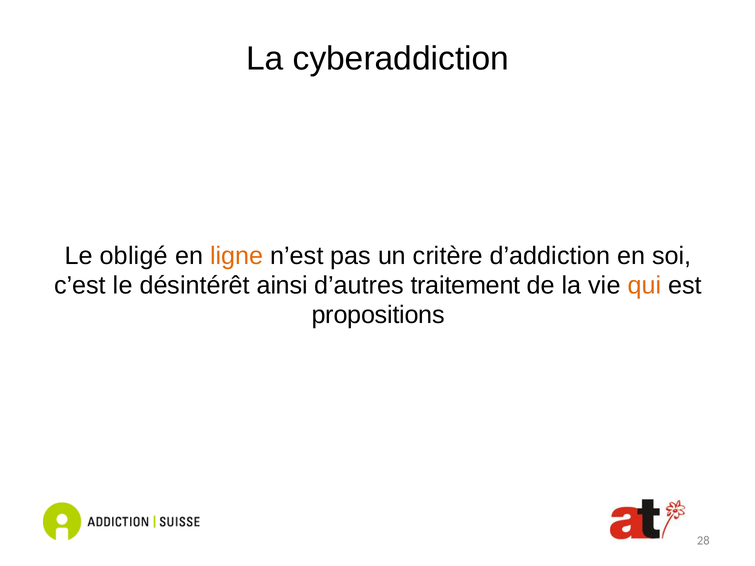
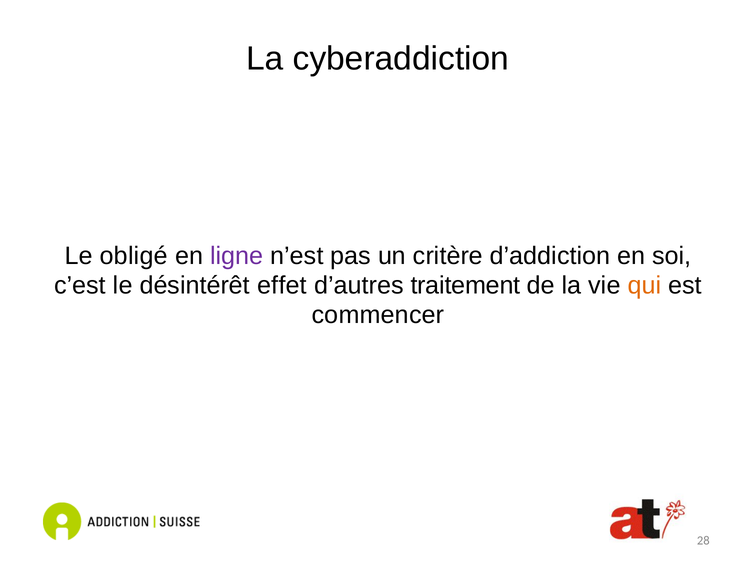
ligne colour: orange -> purple
ainsi: ainsi -> effet
propositions: propositions -> commencer
